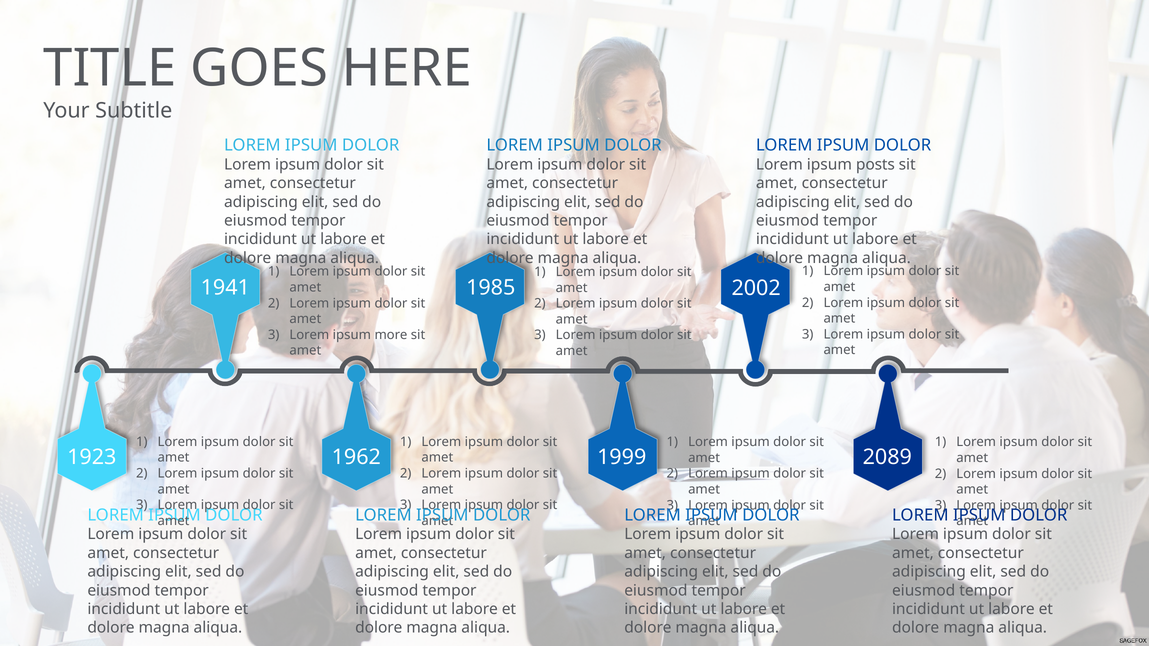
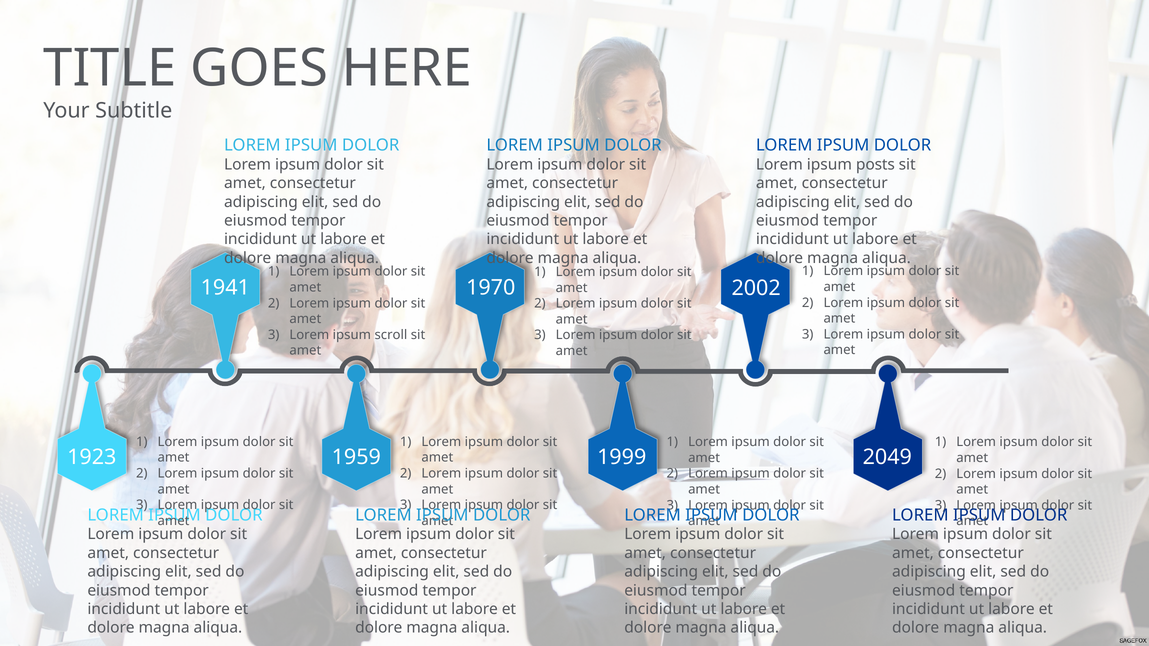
1985: 1985 -> 1970
more: more -> scroll
1962: 1962 -> 1959
2089: 2089 -> 2049
